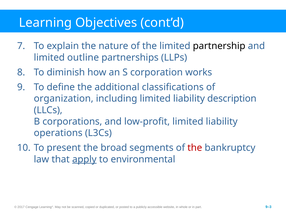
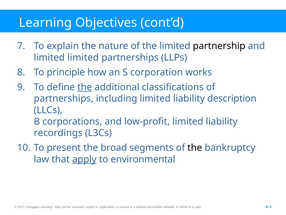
limited outline: outline -> limited
diminish: diminish -> principle
the at (85, 87) underline: none -> present
organization at (64, 98): organization -> partnerships
operations: operations -> recordings
the at (195, 147) colour: red -> black
